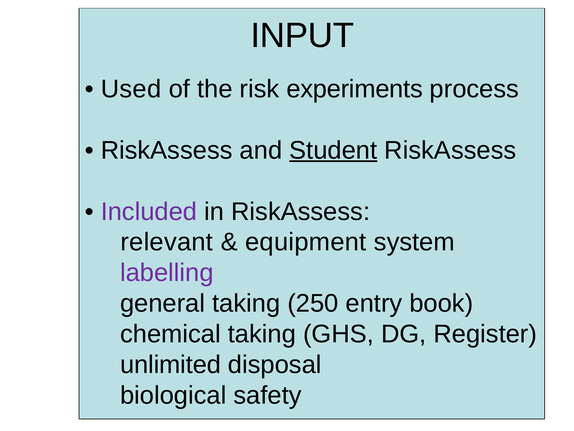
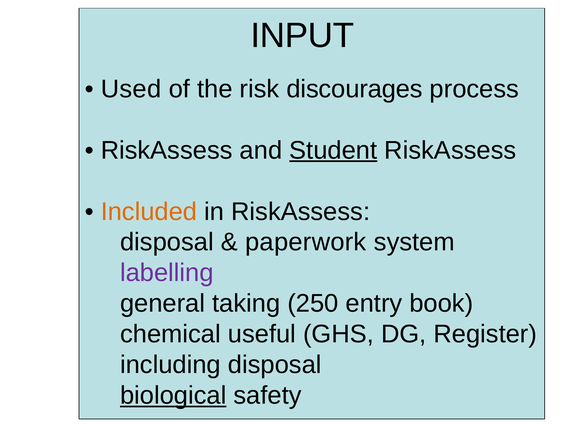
experiments: experiments -> discourages
Included colour: purple -> orange
relevant at (167, 242): relevant -> disposal
equipment: equipment -> paperwork
chemical taking: taking -> useful
unlimited: unlimited -> including
biological underline: none -> present
